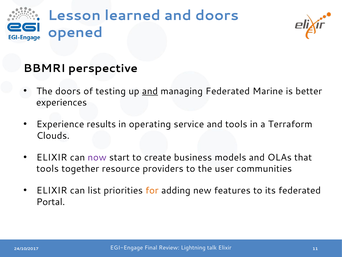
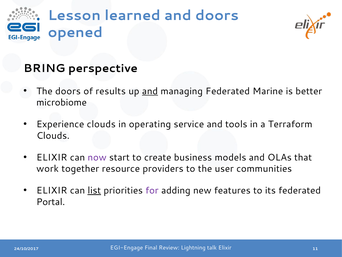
BBMRI: BBMRI -> BRING
testing: testing -> results
experiences: experiences -> microbiome
Experience results: results -> clouds
tools at (48, 168): tools -> work
list underline: none -> present
for colour: orange -> purple
